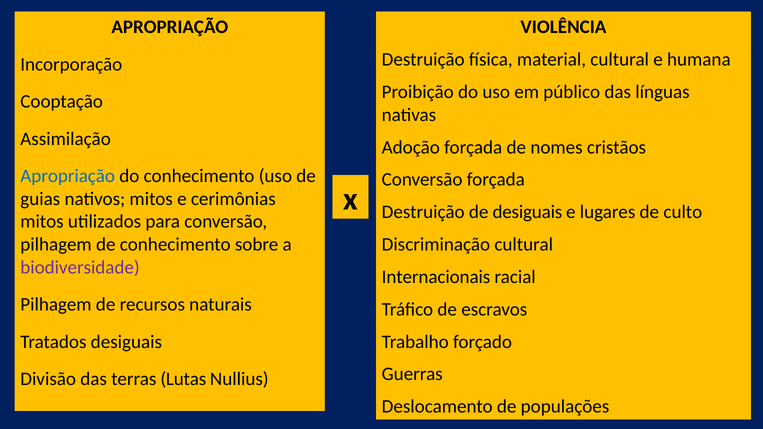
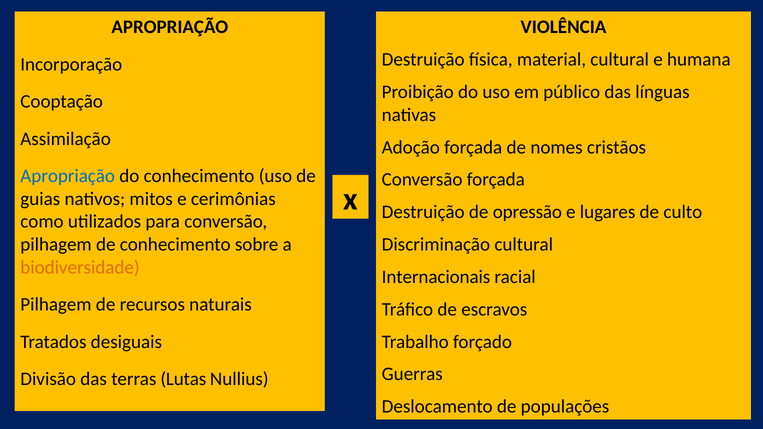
de desiguais: desiguais -> opressão
mitos at (42, 222): mitos -> como
biodiversidade colour: purple -> orange
